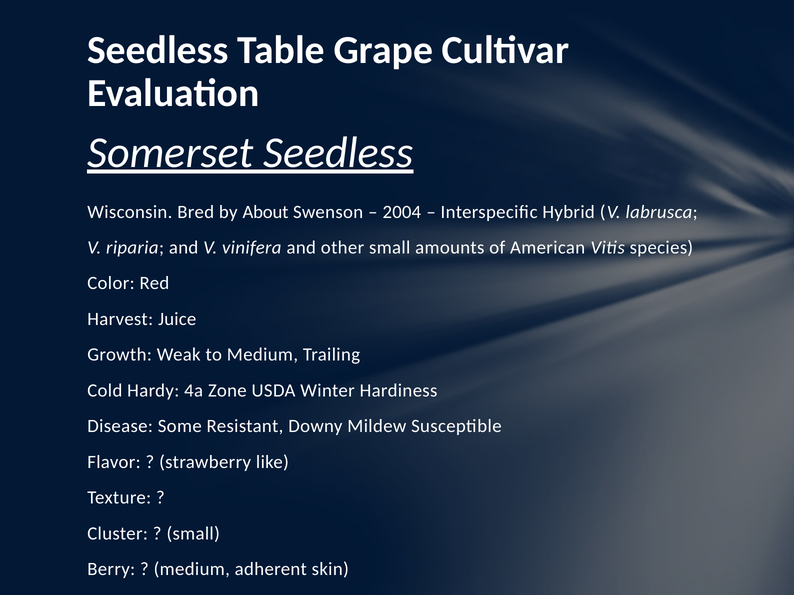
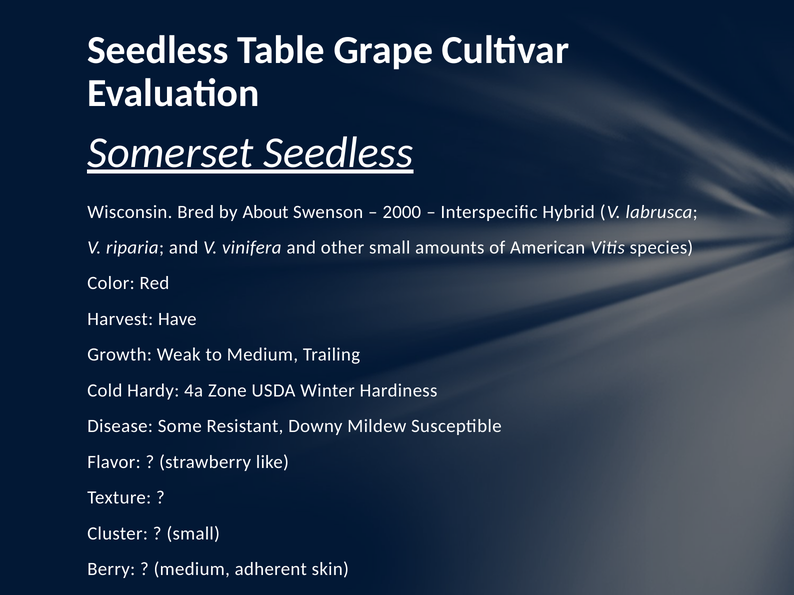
2004: 2004 -> 2000
Juice: Juice -> Have
